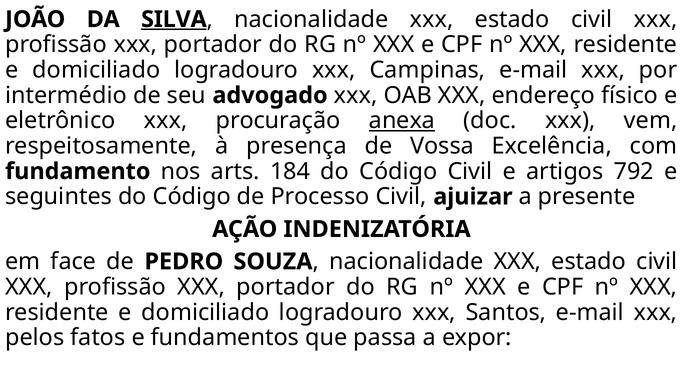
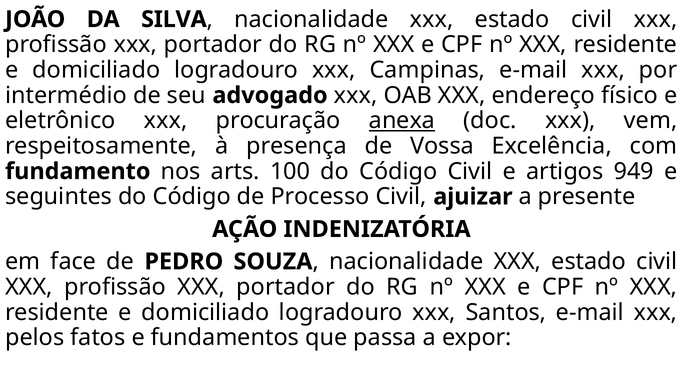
SILVA underline: present -> none
184: 184 -> 100
792: 792 -> 949
